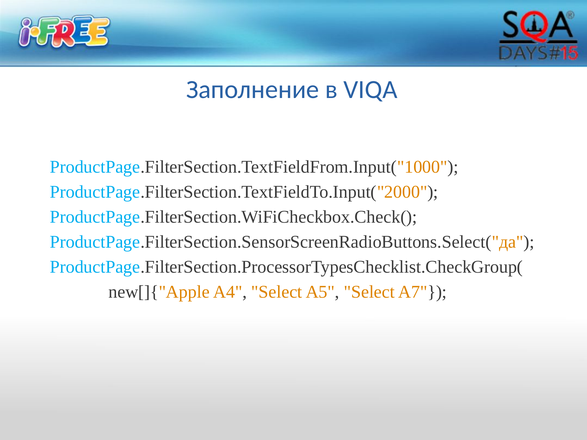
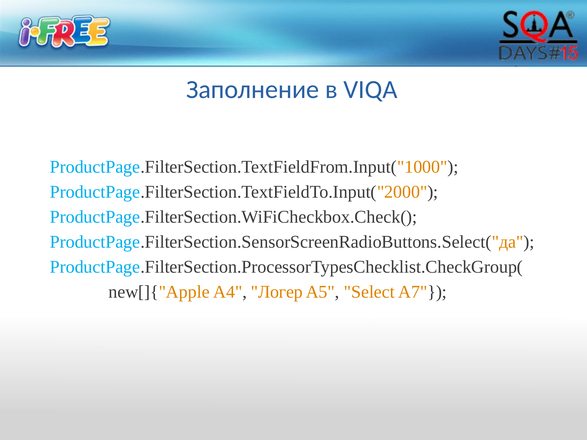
A4 Select: Select -> Логер
